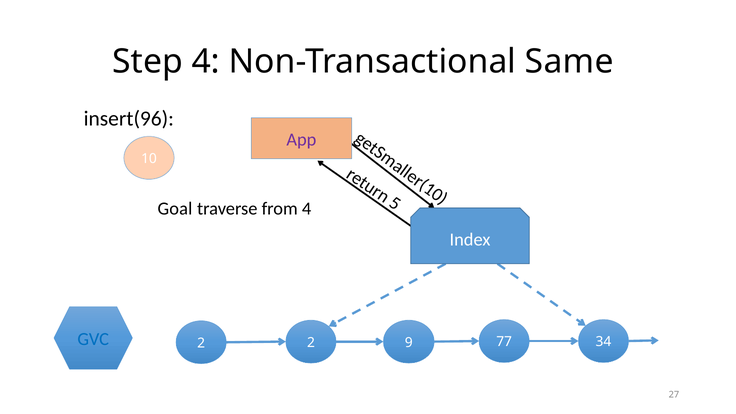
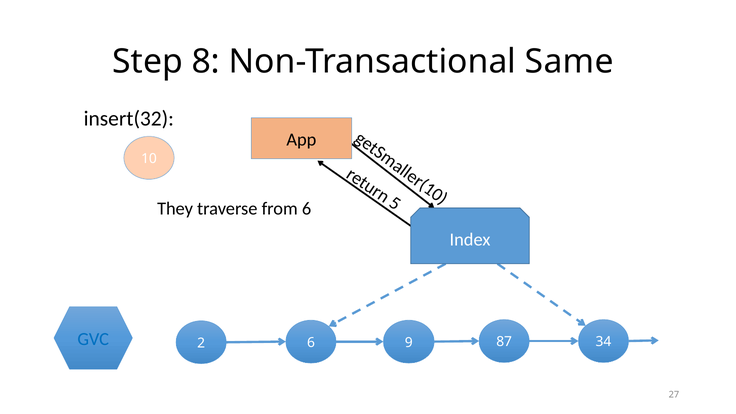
Step 4: 4 -> 8
insert(96: insert(96 -> insert(32
App colour: purple -> black
Goal: Goal -> They
from 4: 4 -> 6
2 2: 2 -> 6
77: 77 -> 87
